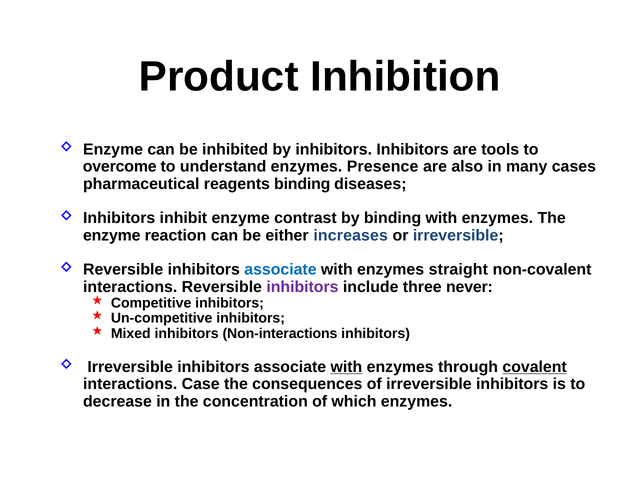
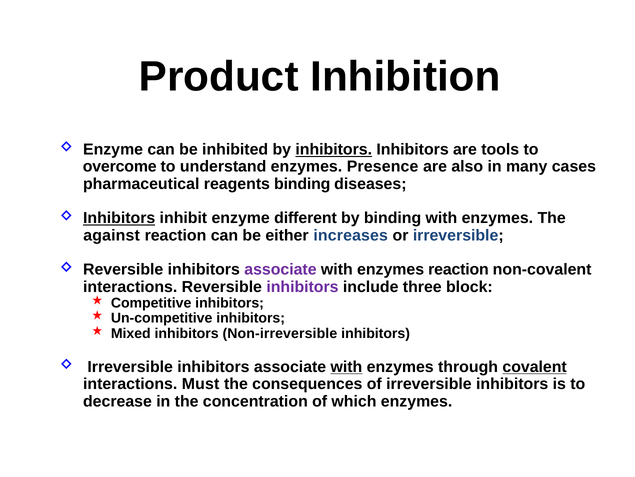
inhibitors at (334, 149) underline: none -> present
Inhibitors at (119, 218) underline: none -> present
contrast: contrast -> different
enzyme at (112, 235): enzyme -> against
associate at (280, 269) colour: blue -> purple
enzymes straight: straight -> reaction
never: never -> block
Non-interactions: Non-interactions -> Non-irreversible
Case: Case -> Must
